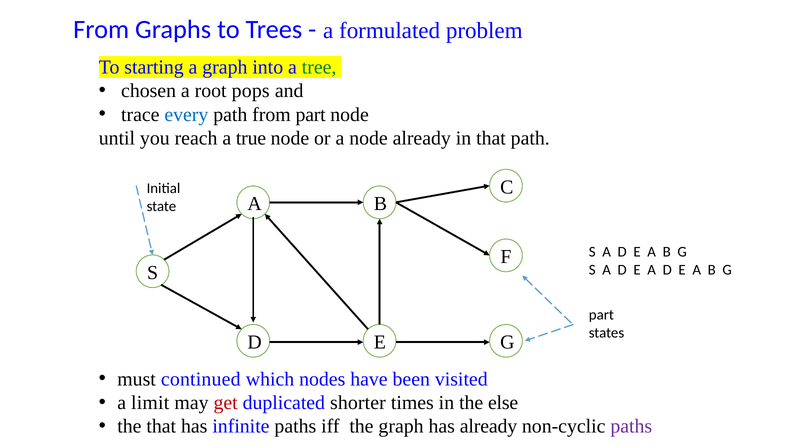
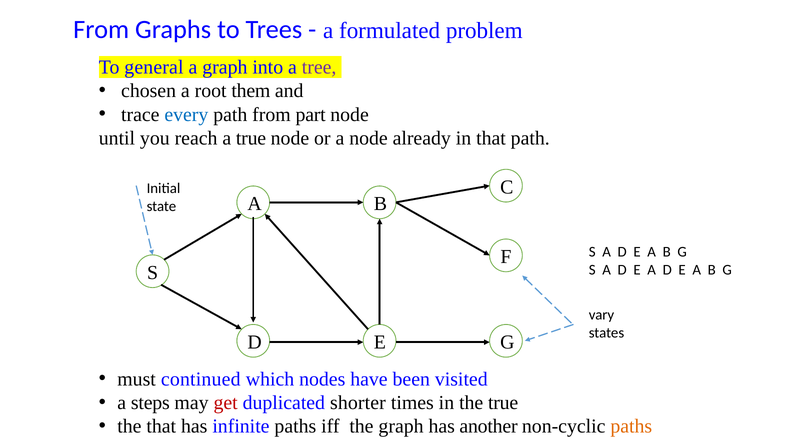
starting: starting -> general
tree colour: green -> purple
pops: pops -> them
part at (601, 315): part -> vary
limit: limit -> steps
the else: else -> true
has already: already -> another
paths at (631, 427) colour: purple -> orange
